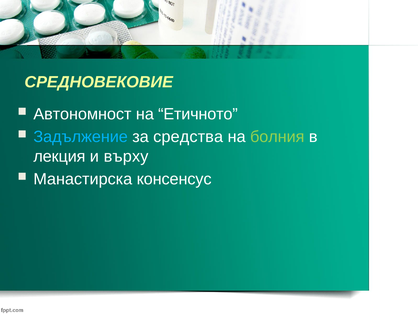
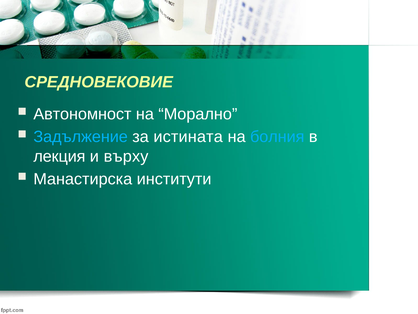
Етичното: Етичното -> Морално
средства: средства -> истината
болния colour: light green -> light blue
консенсус: консенсус -> институти
